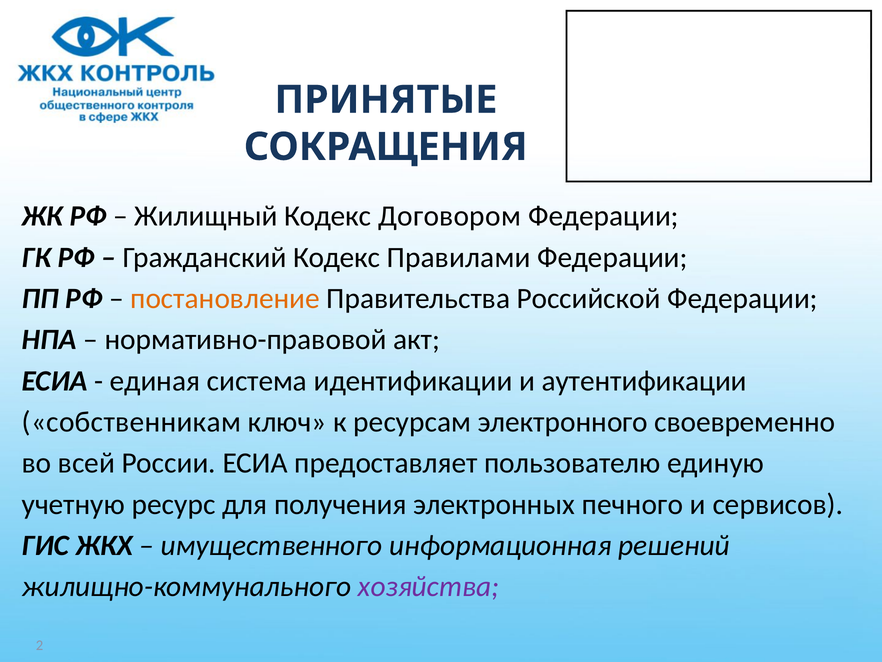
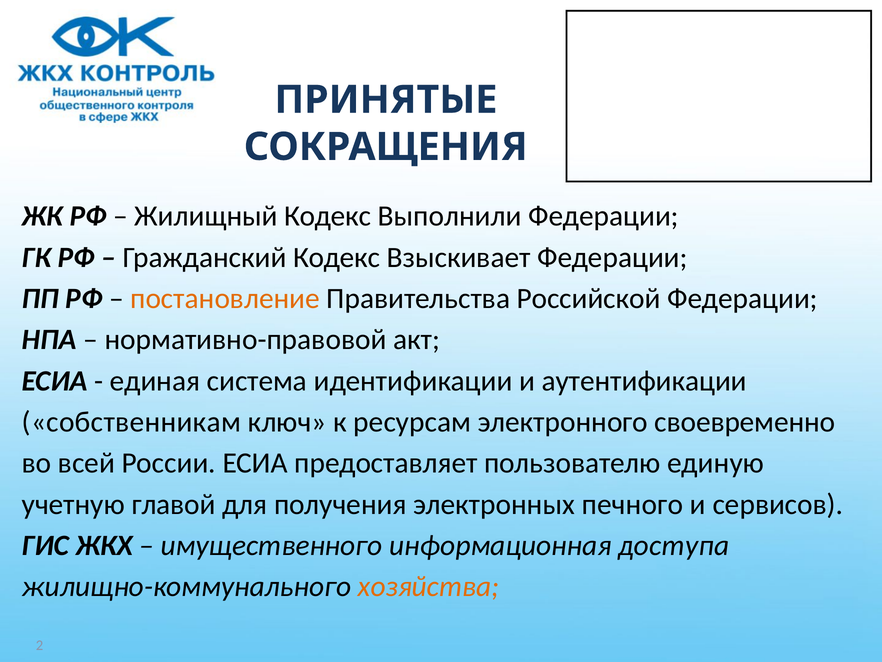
Договором: Договором -> Выполнили
Правилами: Правилами -> Взыскивает
ресурс: ресурс -> главой
решений: решений -> доступа
хозяйства colour: purple -> orange
